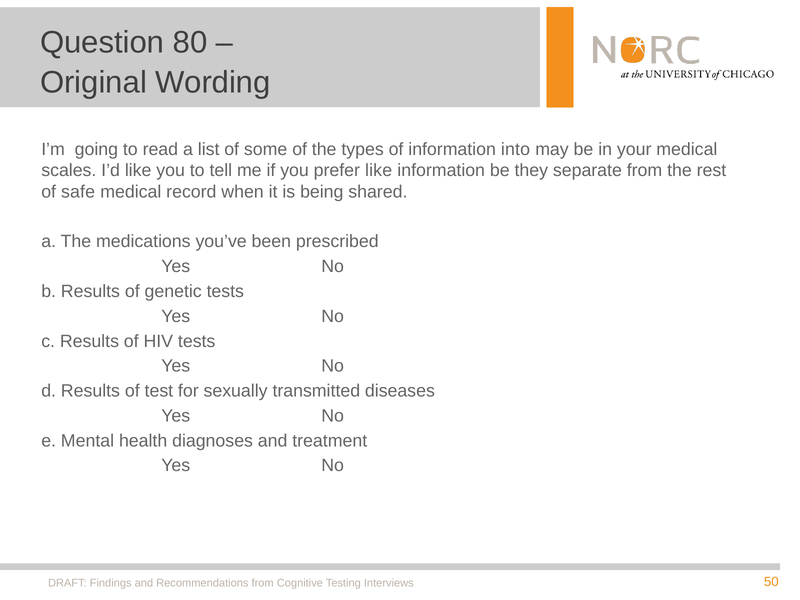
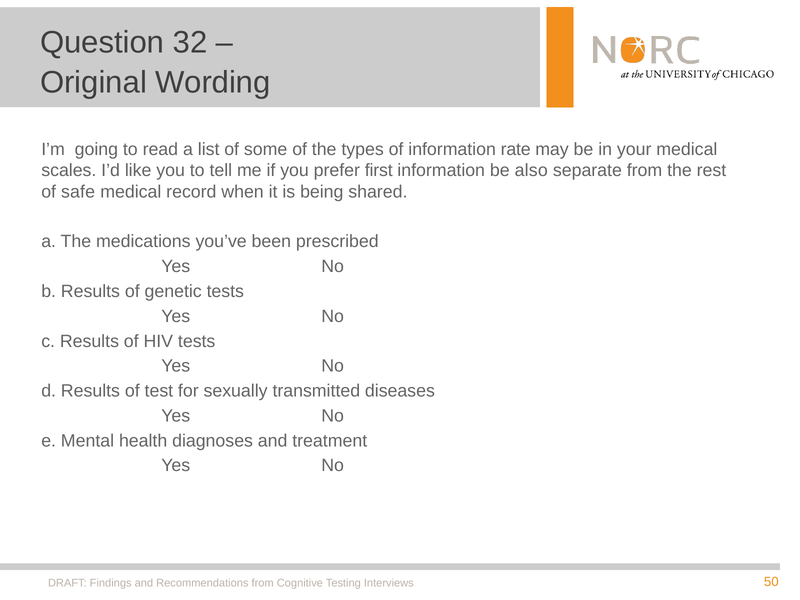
80: 80 -> 32
into: into -> rate
prefer like: like -> first
they: they -> also
